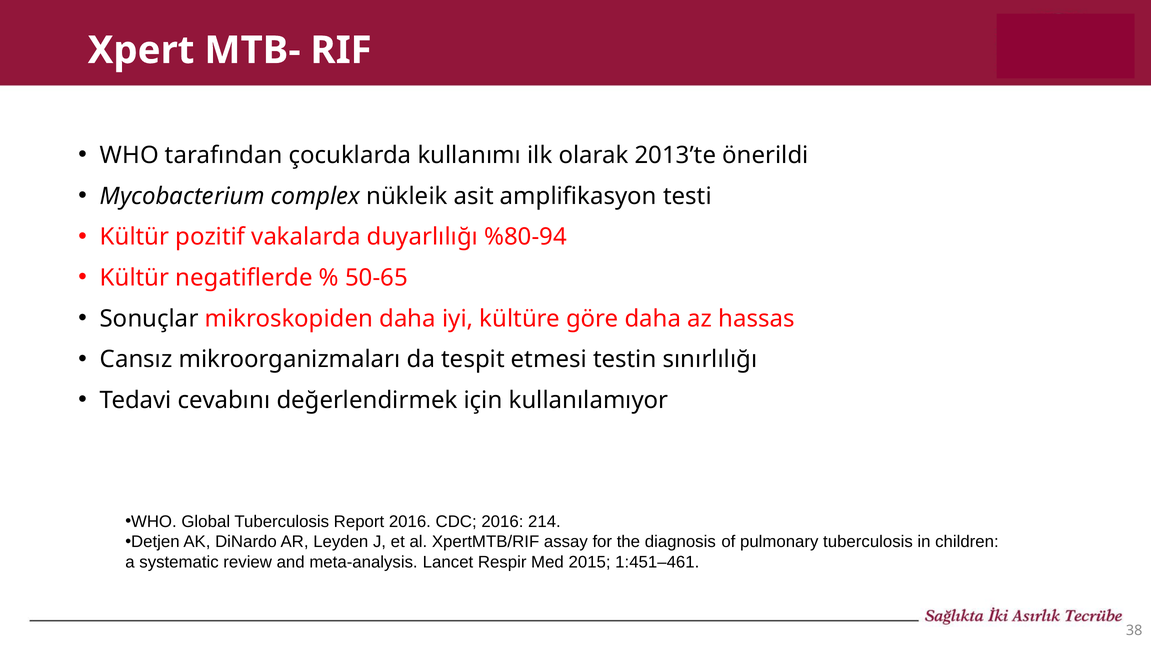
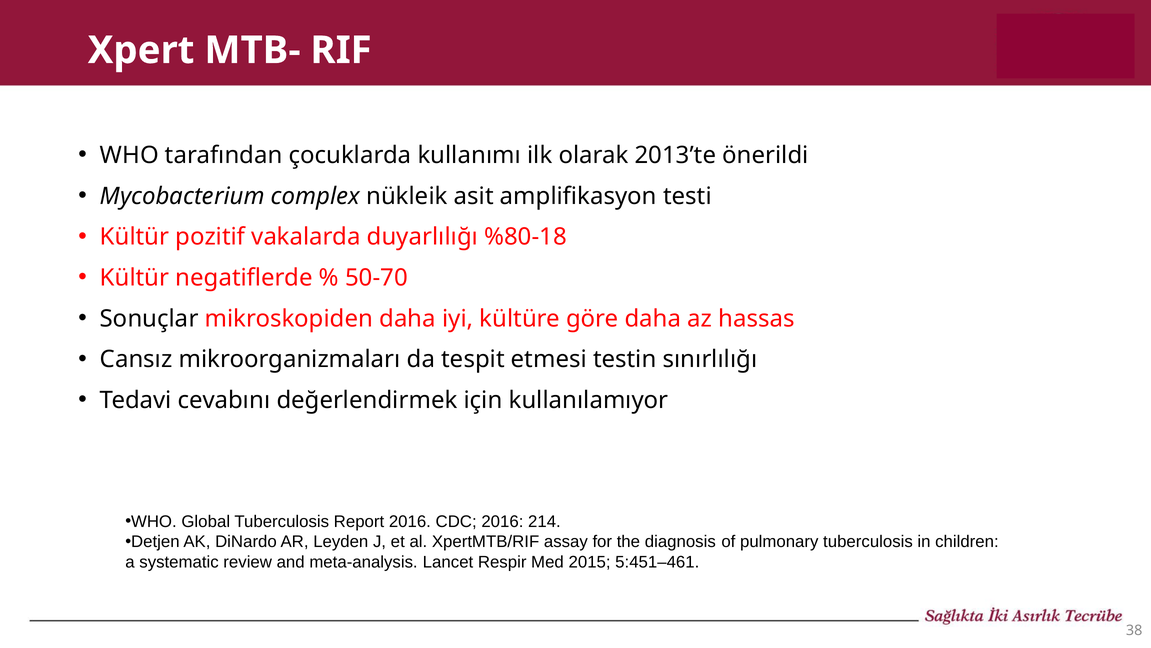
%80-94: %80-94 -> %80-18
50-65: 50-65 -> 50-70
1:451–461: 1:451–461 -> 5:451–461
